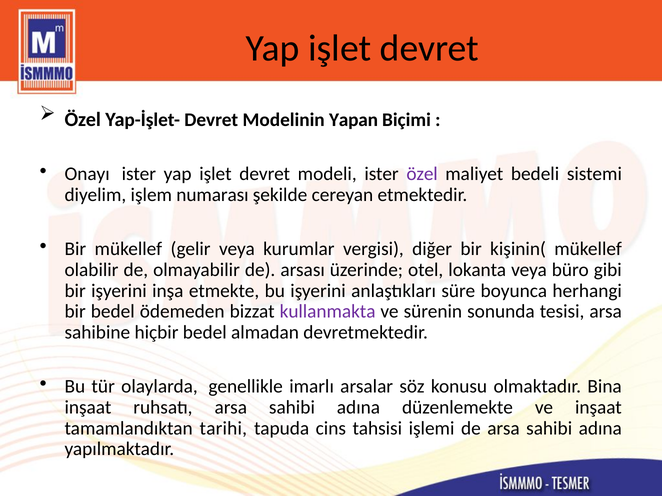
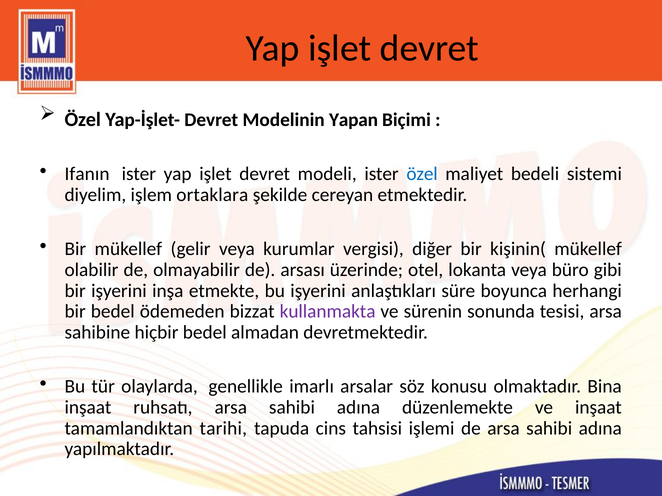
Onayı: Onayı -> Ifanın
özel at (422, 174) colour: purple -> blue
numarası: numarası -> ortaklara
